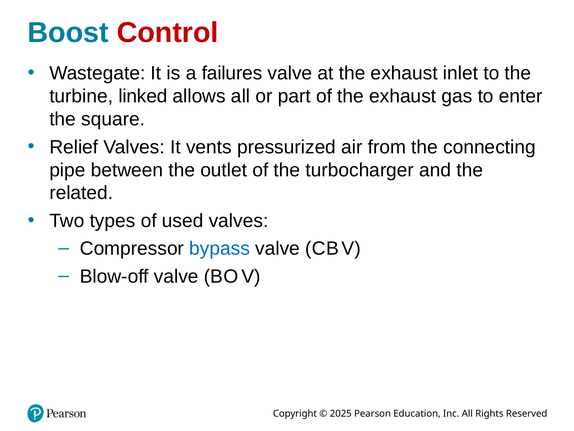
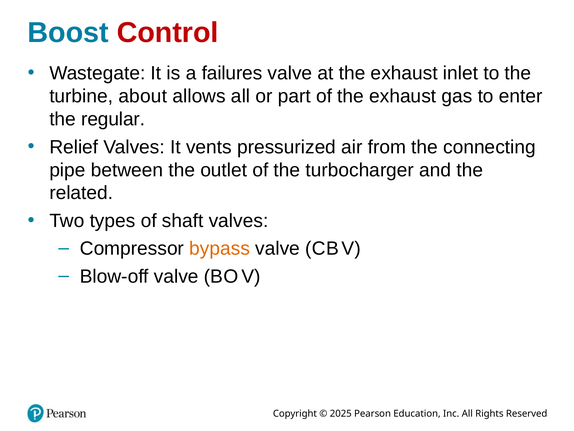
linked: linked -> about
square: square -> regular
used: used -> shaft
bypass colour: blue -> orange
